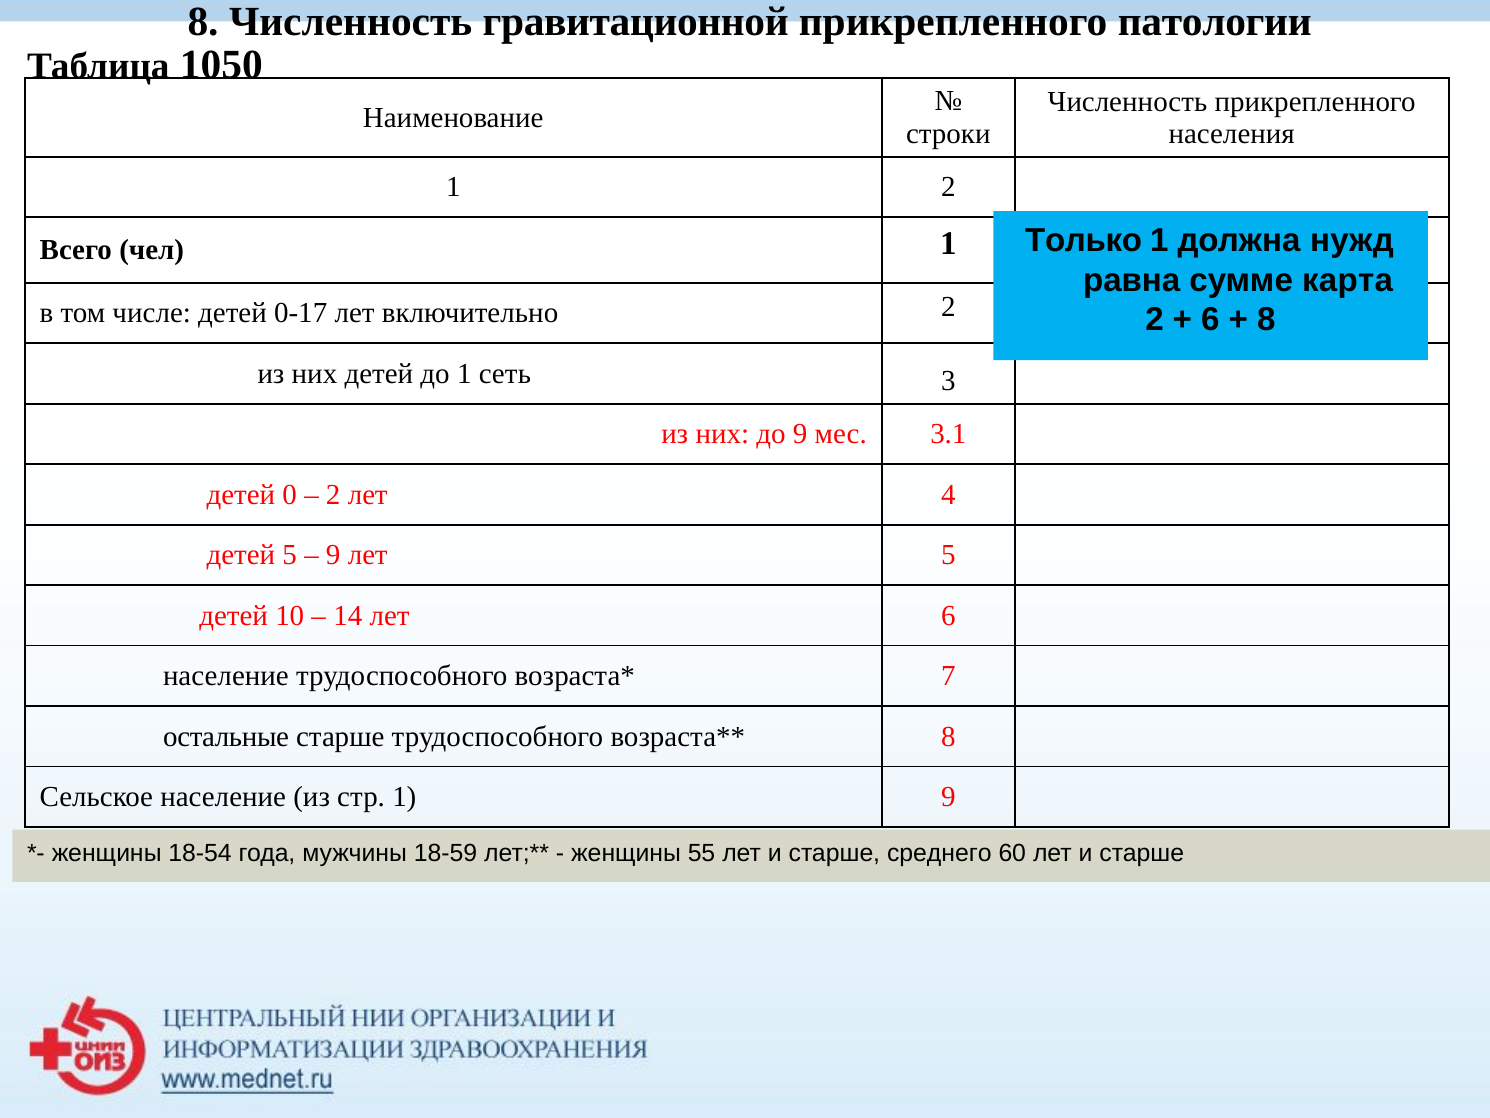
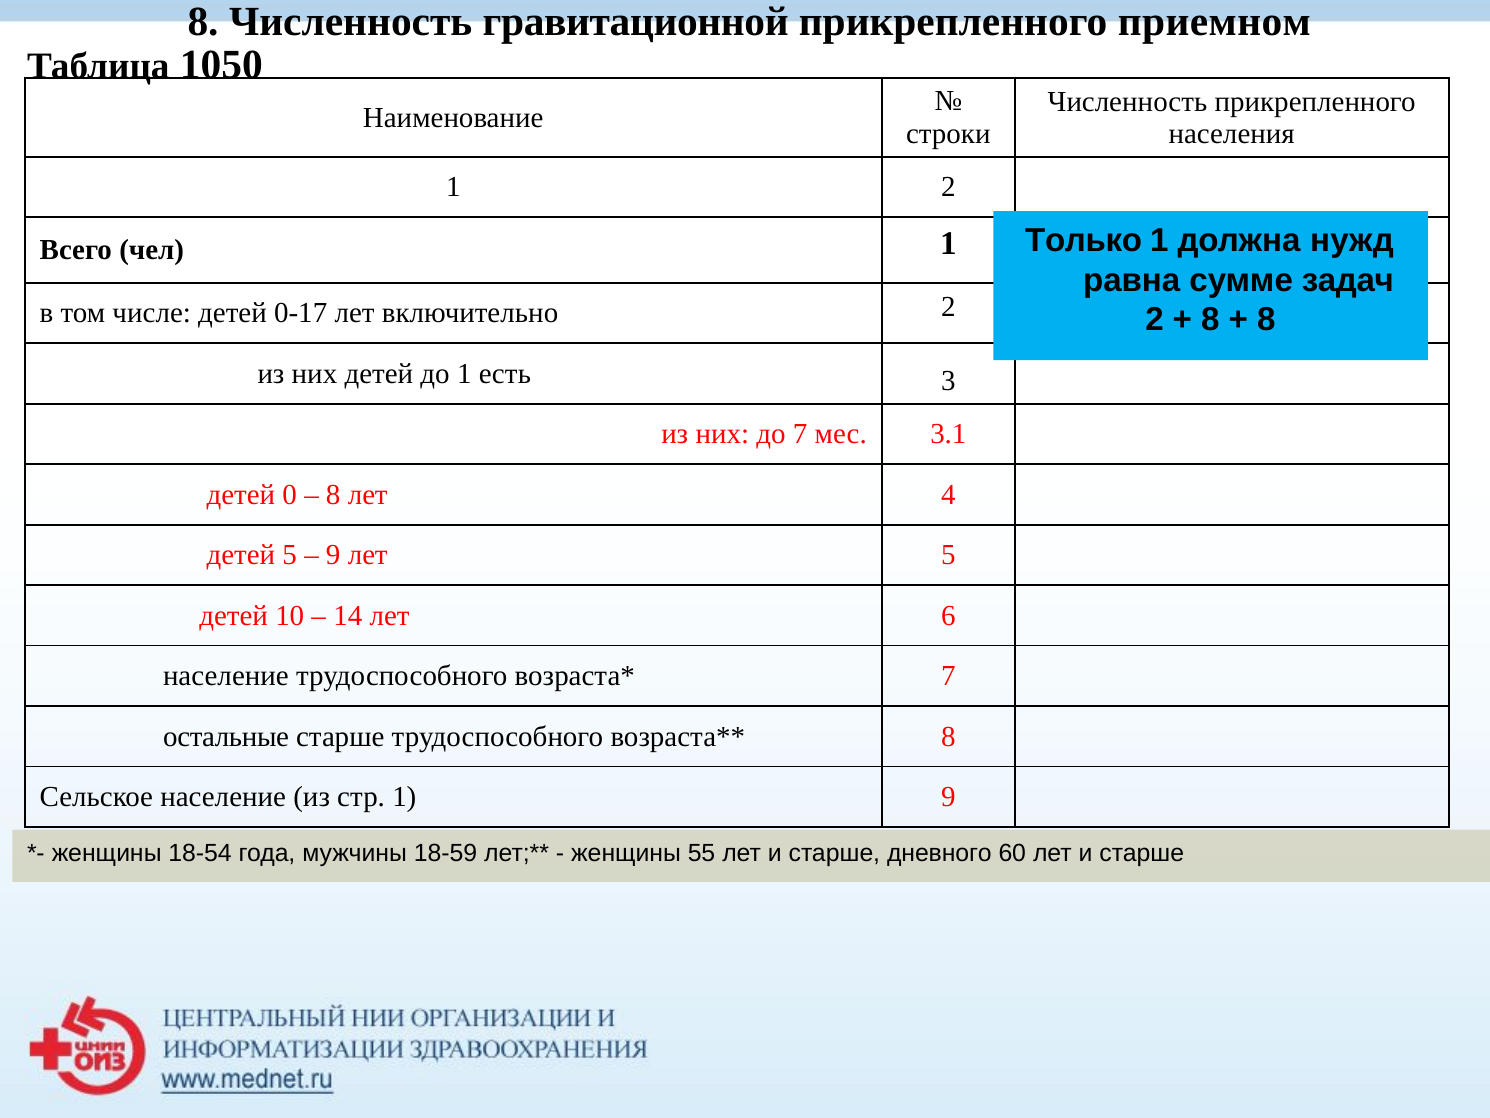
патологии: патологии -> приемном
карта: карта -> задач
6 at (1210, 320): 6 -> 8
сеть: сеть -> есть
до 9: 9 -> 7
2 at (333, 494): 2 -> 8
среднего: среднего -> дневного
